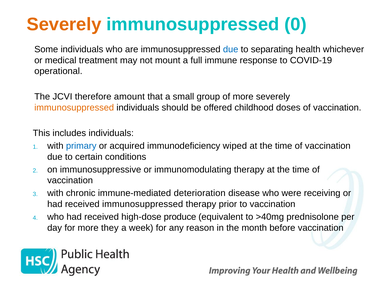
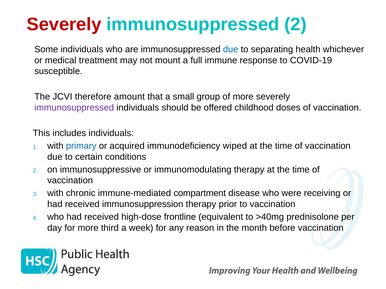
Severely at (64, 24) colour: orange -> red
immunosuppressed 0: 0 -> 2
operational: operational -> susceptible
immunosuppressed at (74, 108) colour: orange -> purple
deterioration: deterioration -> compartment
received immunosuppressed: immunosuppressed -> immunosuppression
produce: produce -> frontline
they: they -> third
